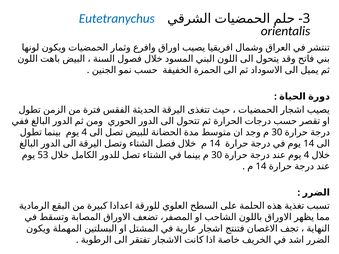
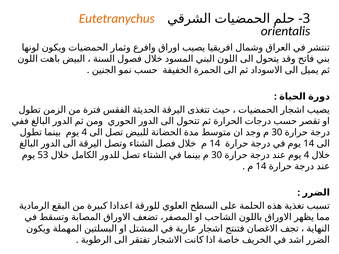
Eutetranychus colour: blue -> orange
